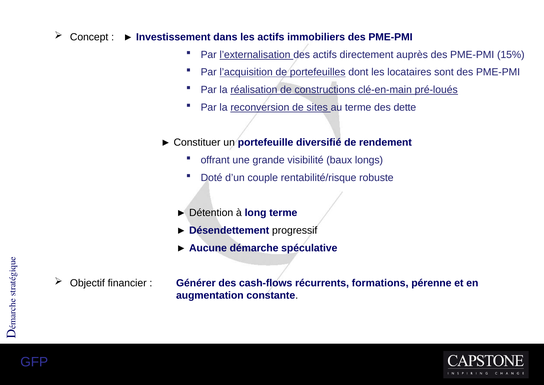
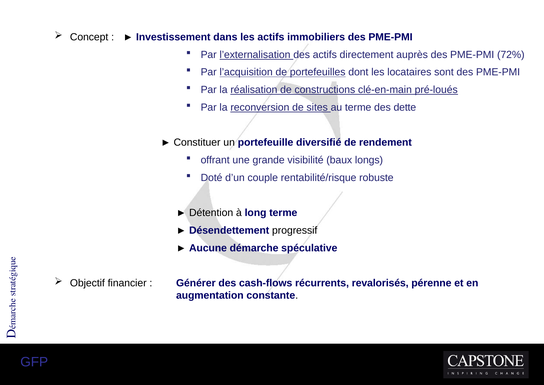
15%: 15% -> 72%
formations: formations -> revalorisés
